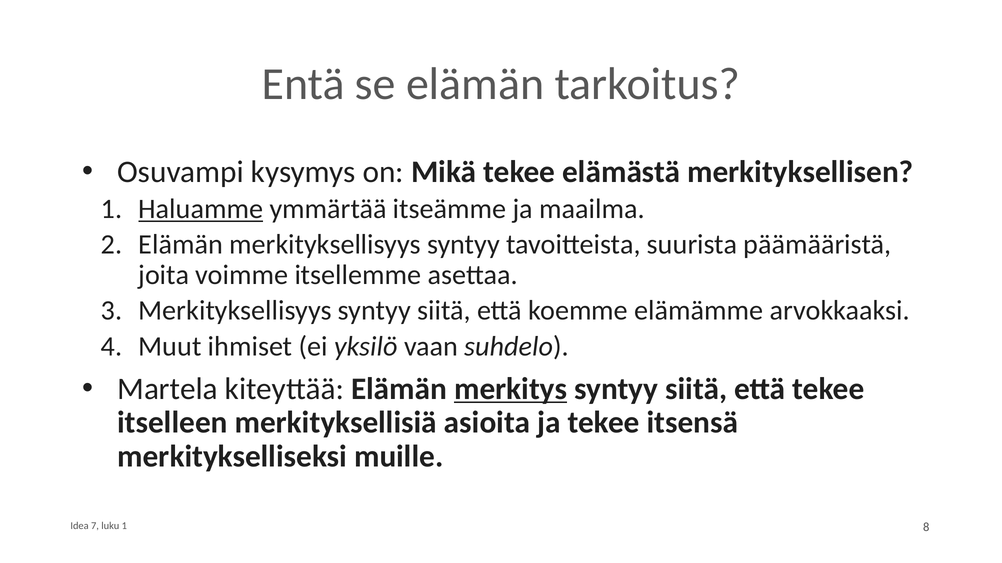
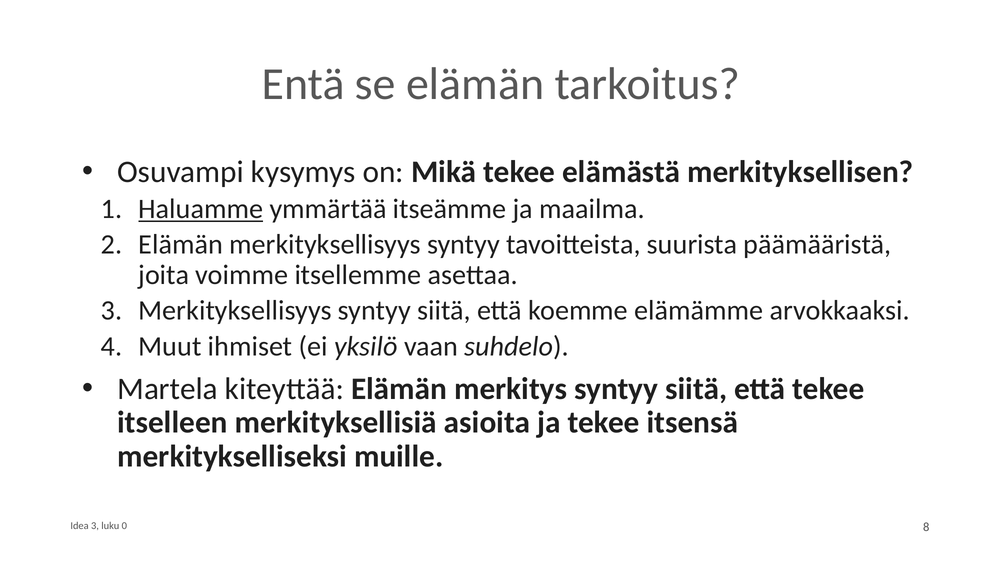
merkitys underline: present -> none
Idea 7: 7 -> 3
luku 1: 1 -> 0
